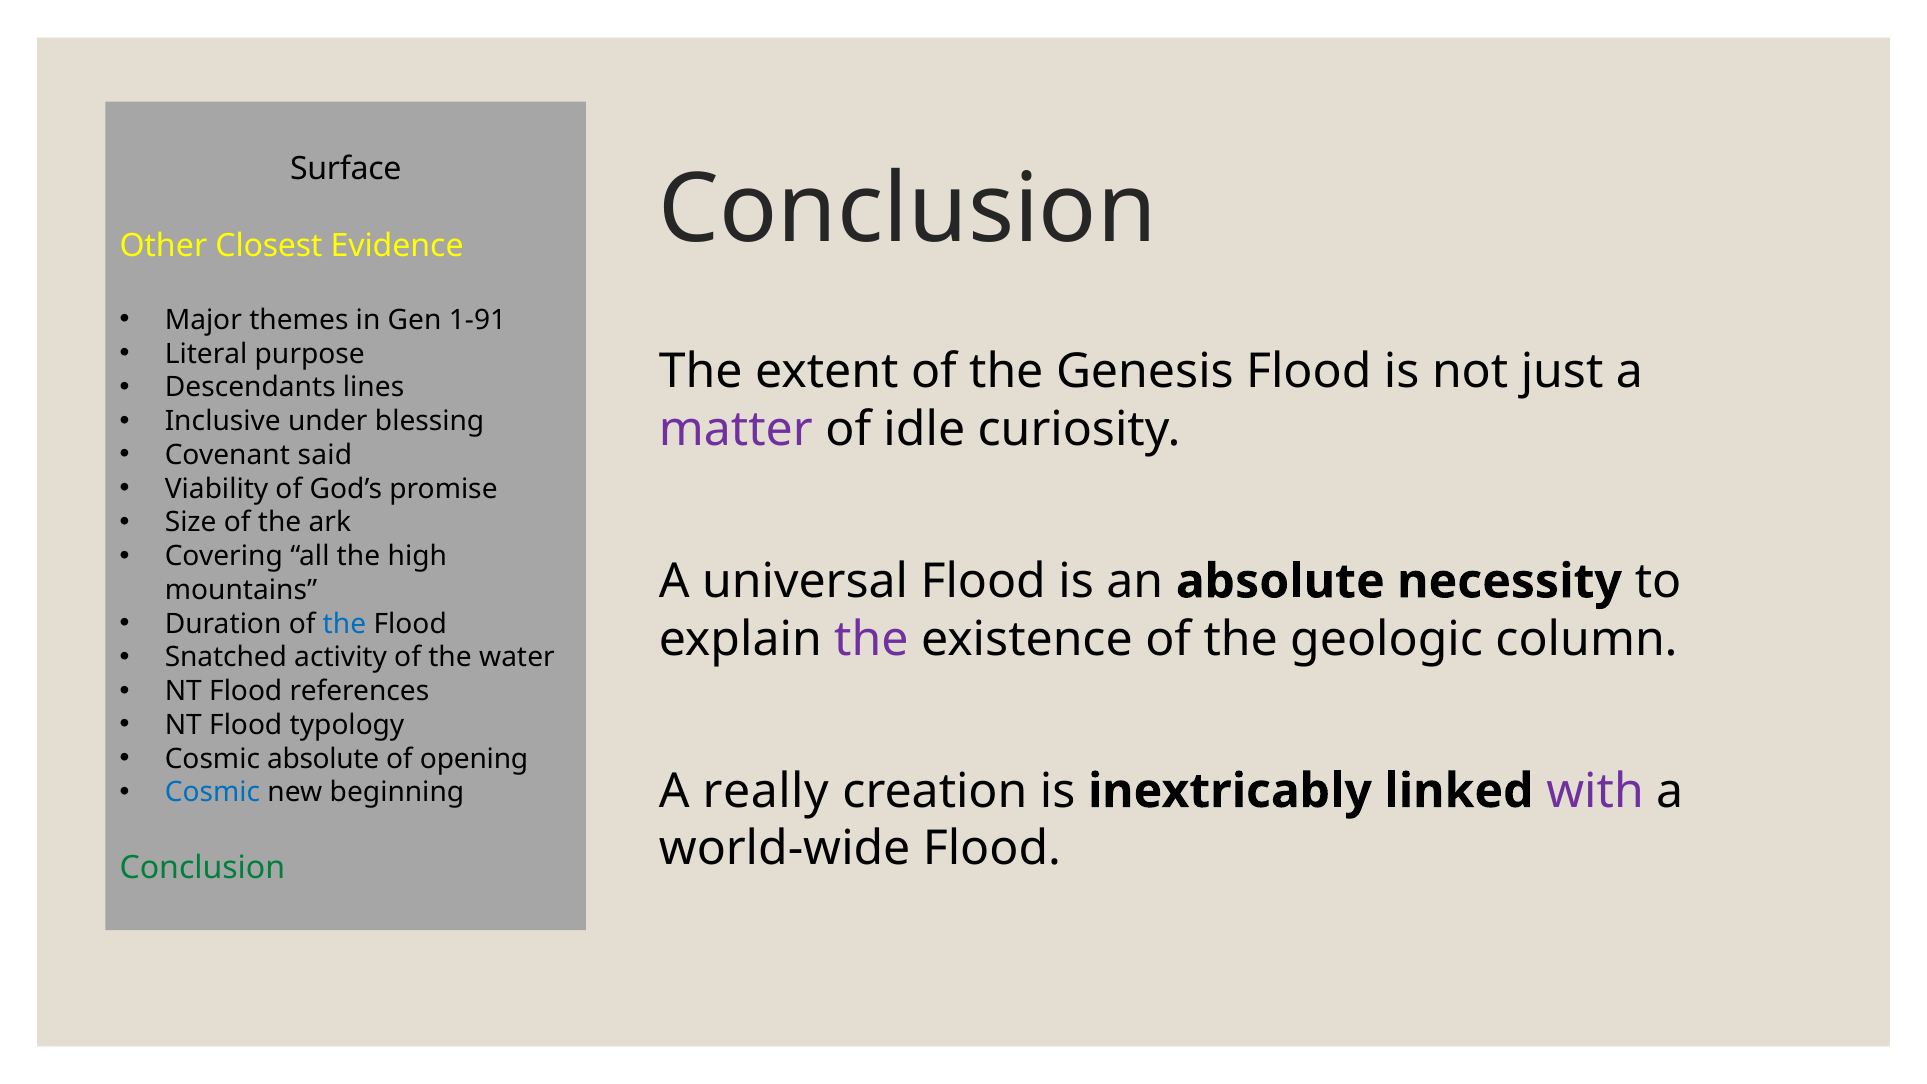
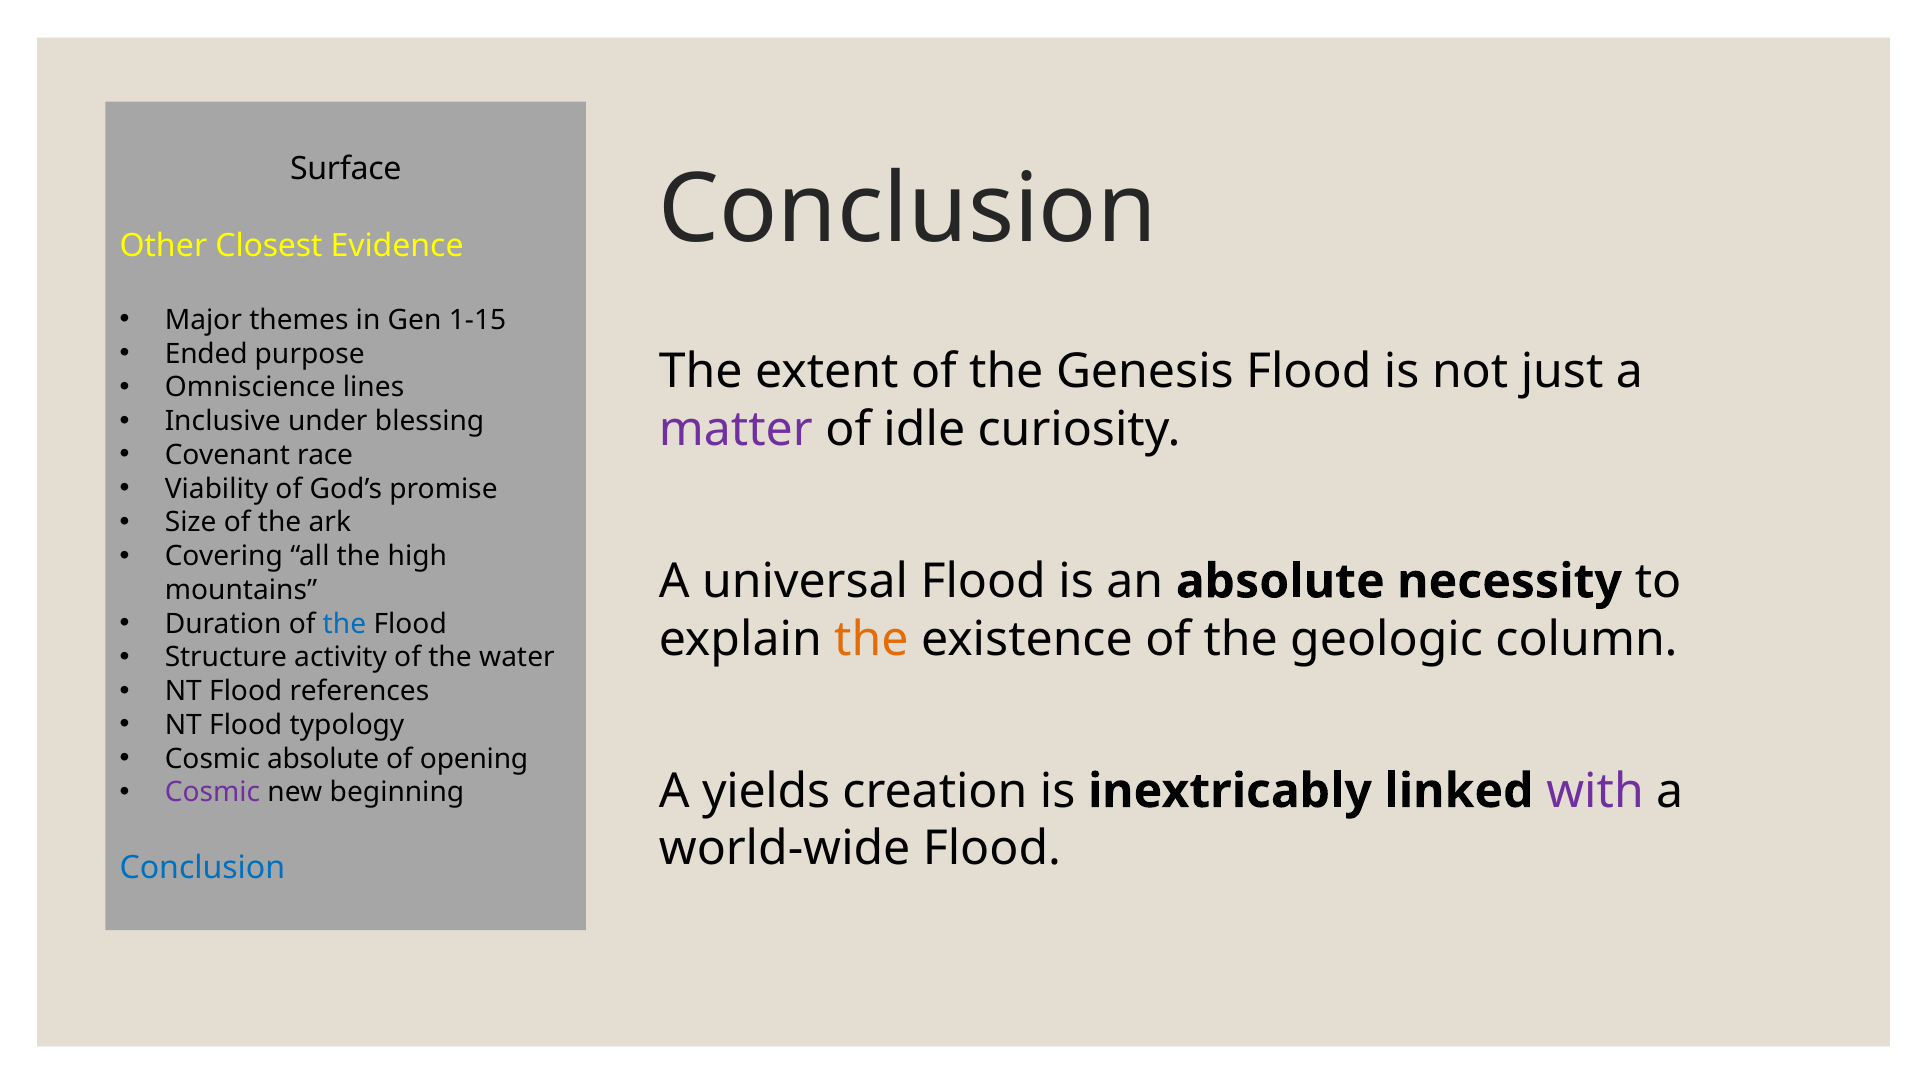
1-91: 1-91 -> 1-15
Literal: Literal -> Ended
Descendants: Descendants -> Omniscience
said: said -> race
the at (871, 639) colour: purple -> orange
Snatched: Snatched -> Structure
really: really -> yields
Cosmic at (212, 792) colour: blue -> purple
Conclusion at (202, 867) colour: green -> blue
